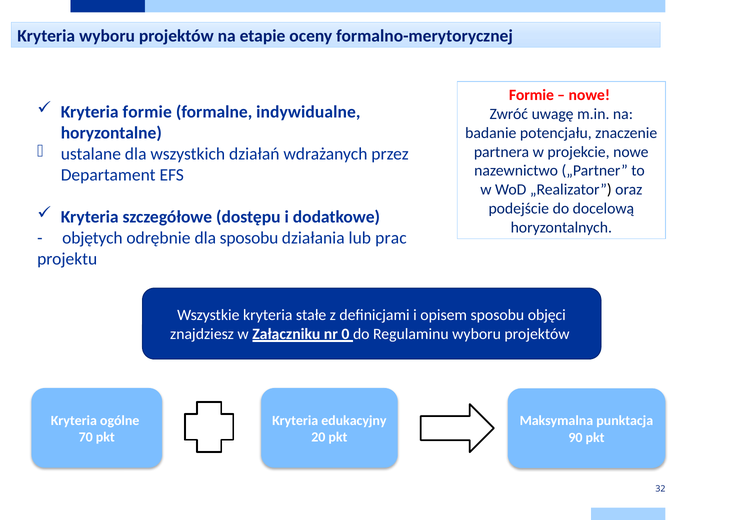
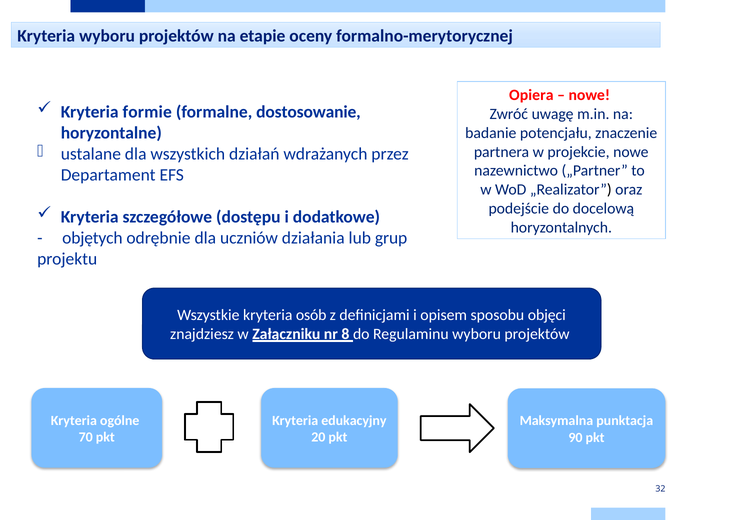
Formie at (531, 95): Formie -> Opiera
indywidualne: indywidualne -> dostosowanie
dla sposobu: sposobu -> uczniów
prac: prac -> grup
stałe: stałe -> osób
0: 0 -> 8
